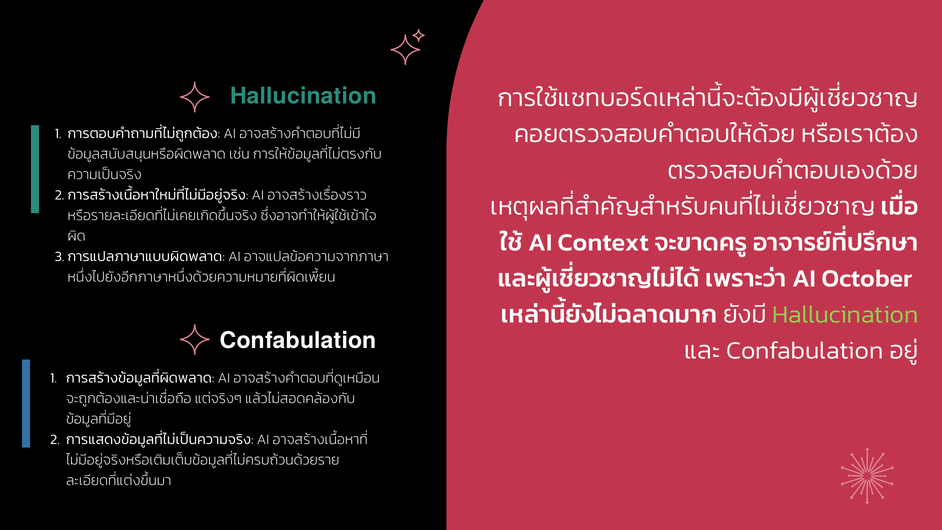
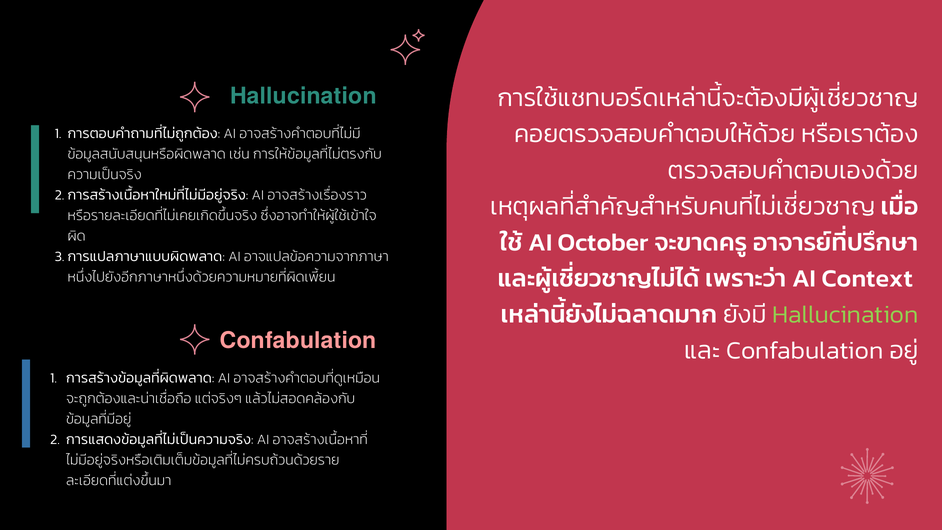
Context: Context -> October
October: October -> Context
Confabulation at (298, 341) colour: white -> pink
